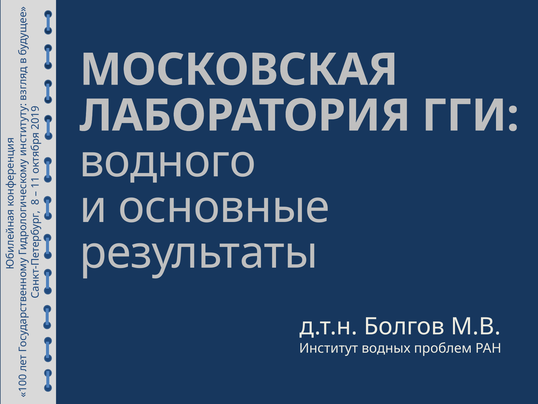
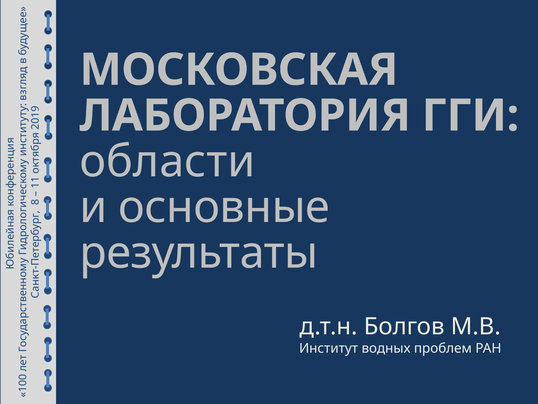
водного: водного -> области
